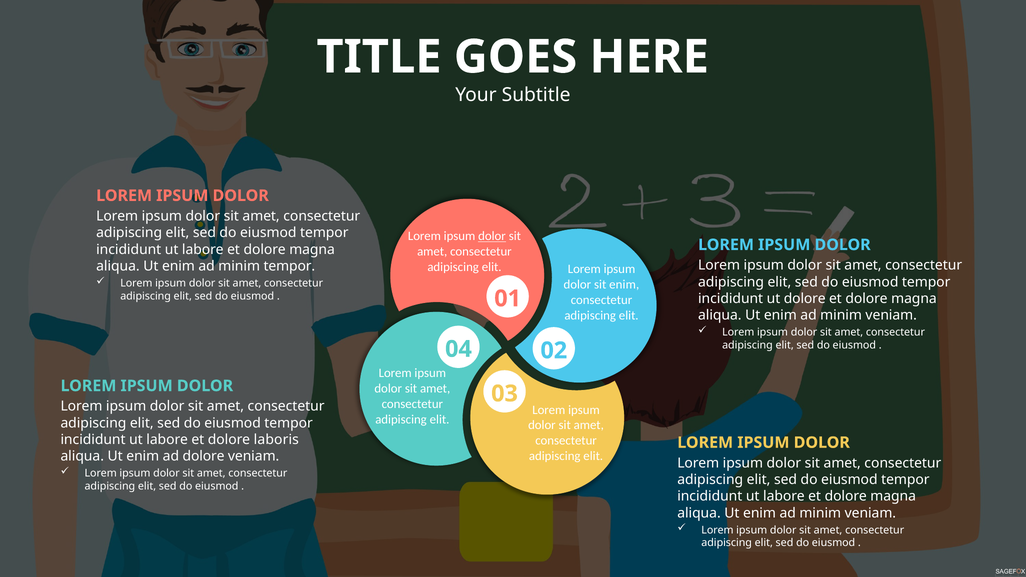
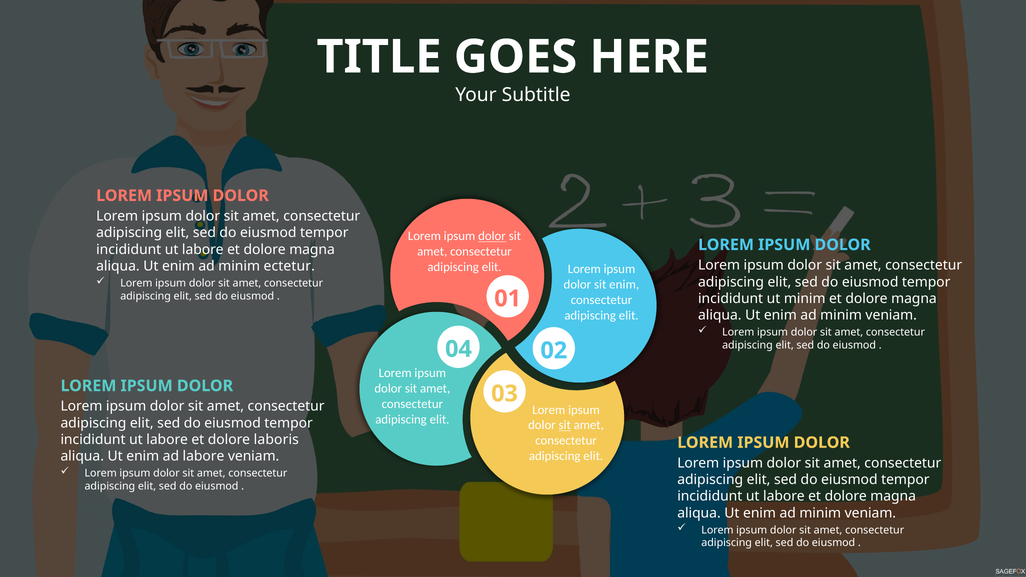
minim tempor: tempor -> ectetur
ut dolore: dolore -> minim
sit at (565, 425) underline: none -> present
ad dolore: dolore -> labore
